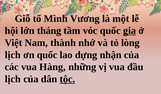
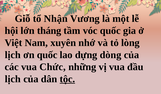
Mình: Mình -> Nhận
gia underline: present -> none
thành: thành -> xuyên
nhận: nhận -> dòng
Hàng: Hàng -> Chức
